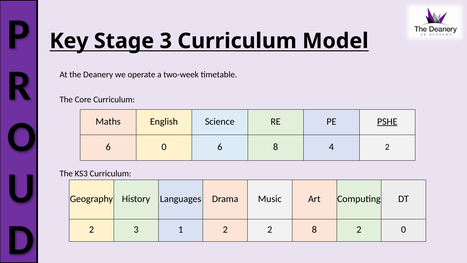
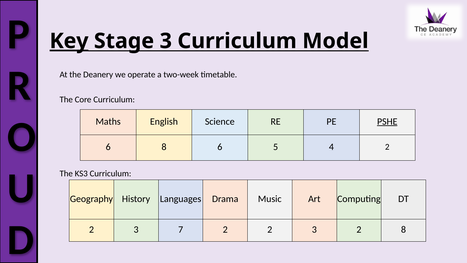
Key underline: none -> present
6 0: 0 -> 8
6 8: 8 -> 5
1: 1 -> 7
2 2 8: 8 -> 3
2 0: 0 -> 8
